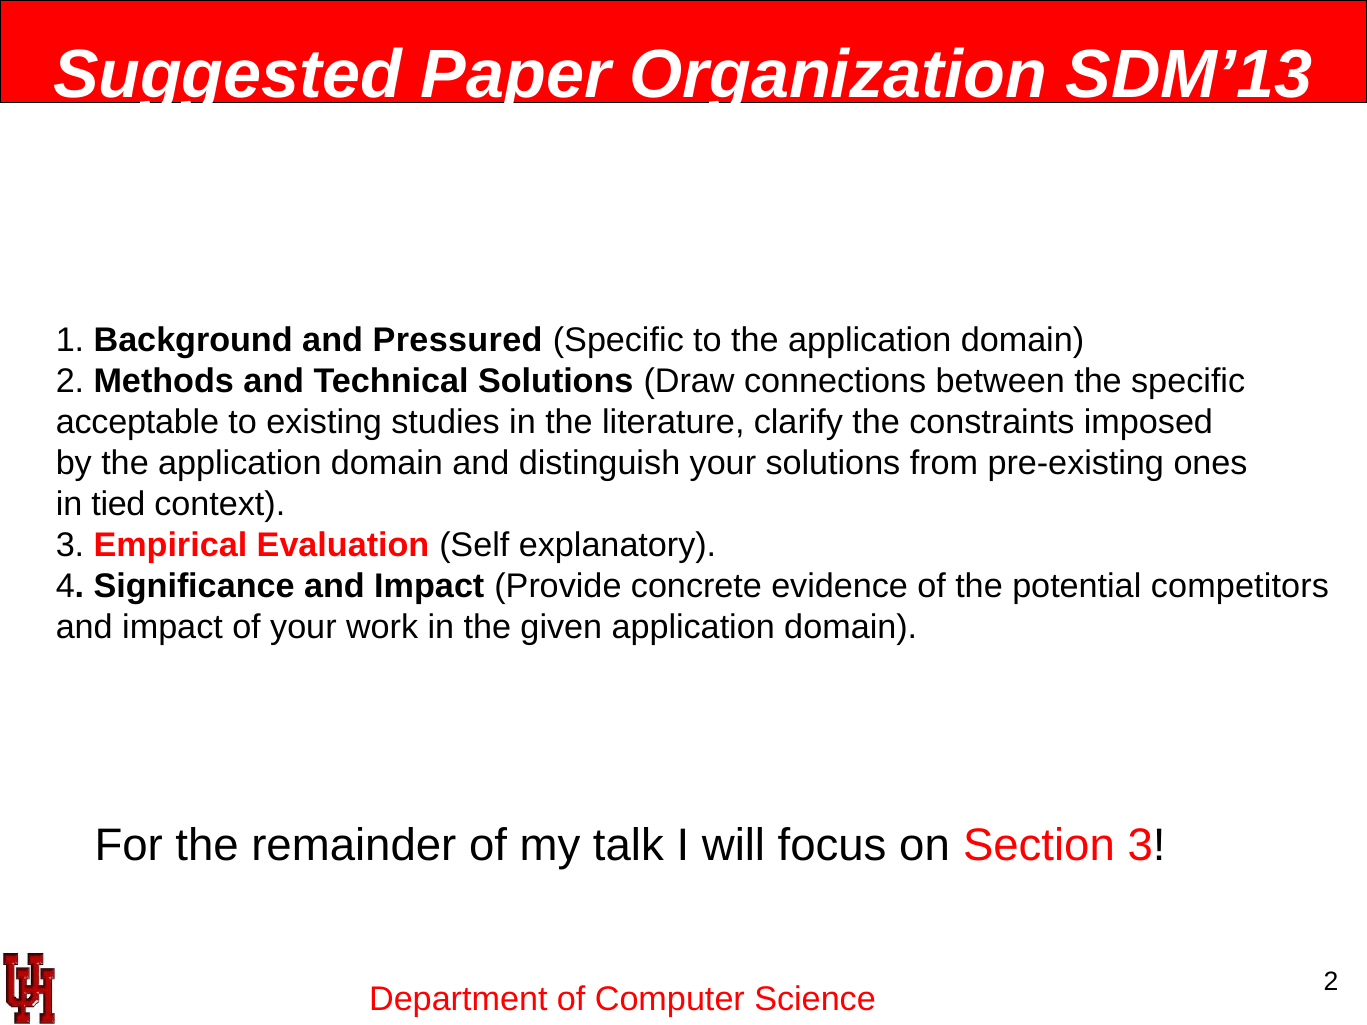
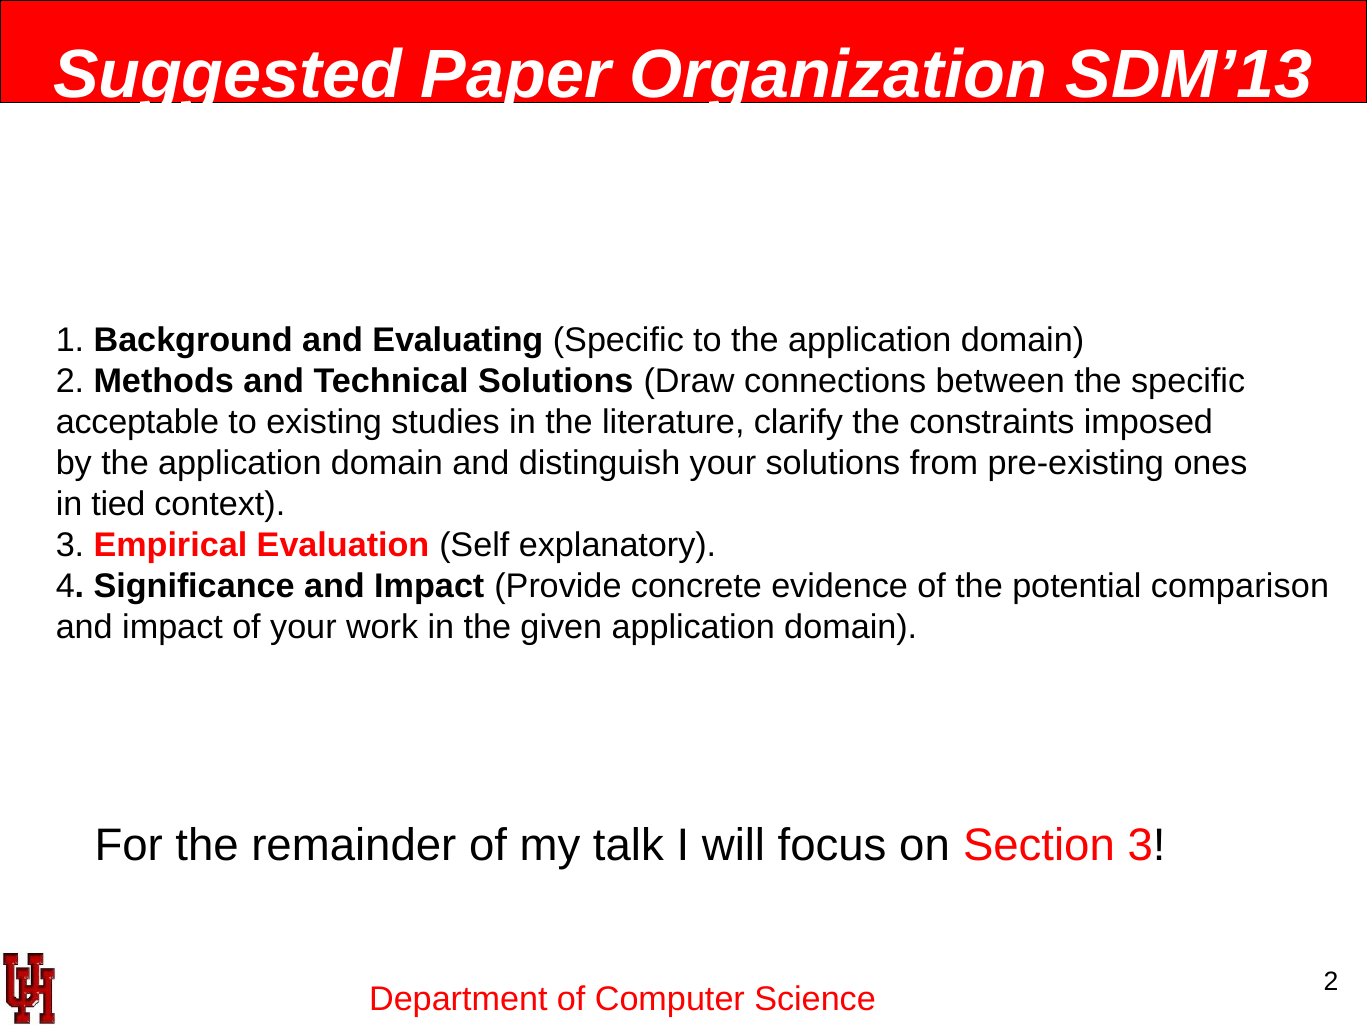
Pressured: Pressured -> Evaluating
competitors: competitors -> comparison
